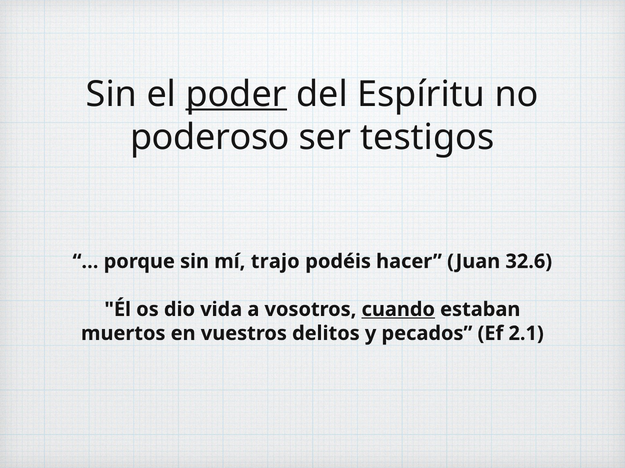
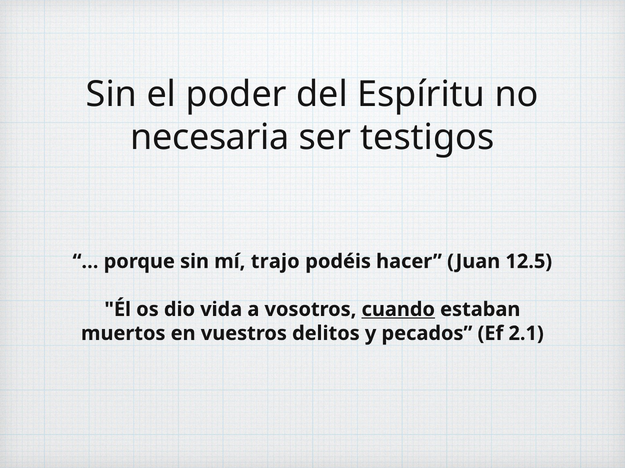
poder underline: present -> none
poderoso: poderoso -> necesaria
32.6: 32.6 -> 12.5
